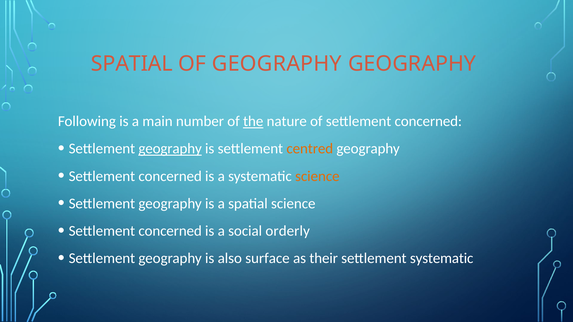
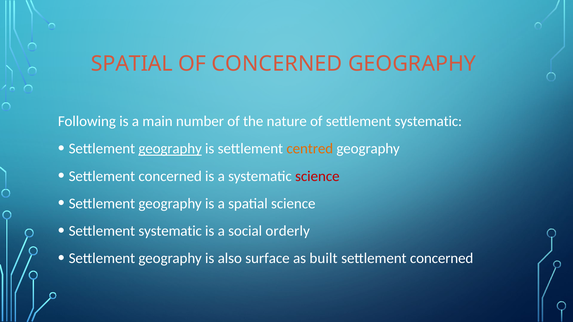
OF GEOGRAPHY: GEOGRAPHY -> CONCERNED
the underline: present -> none
of settlement concerned: concerned -> systematic
science at (317, 176) colour: orange -> red
concerned at (170, 231): concerned -> systematic
their: their -> built
systematic at (442, 259): systematic -> concerned
